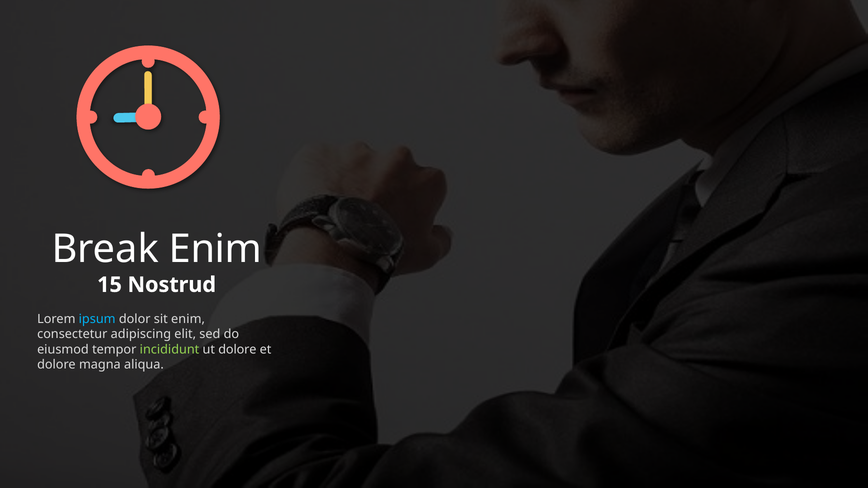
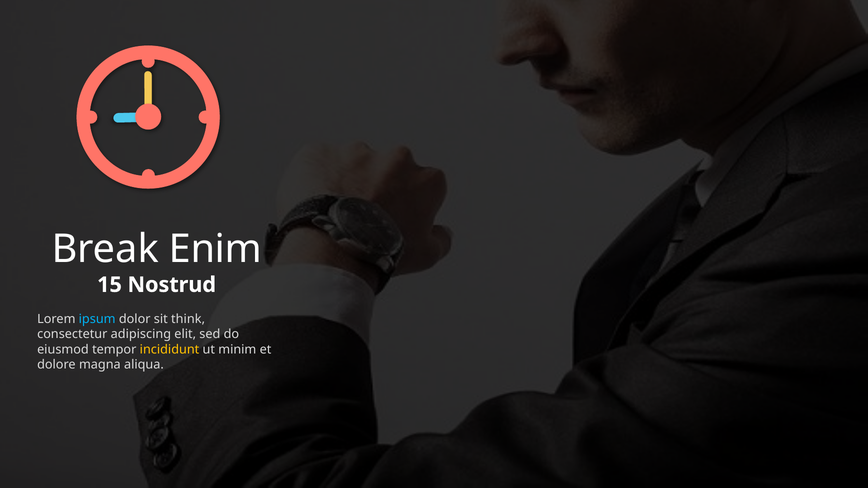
sit enim: enim -> think
incididunt colour: light green -> yellow
ut dolore: dolore -> minim
